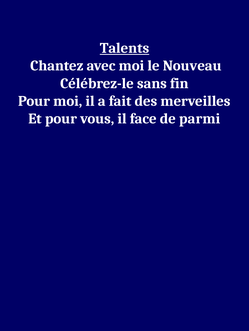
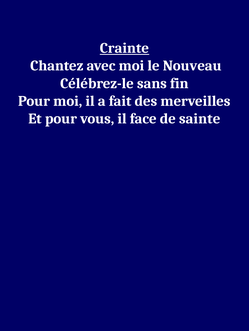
Talents: Talents -> Crainte
parmi: parmi -> sainte
